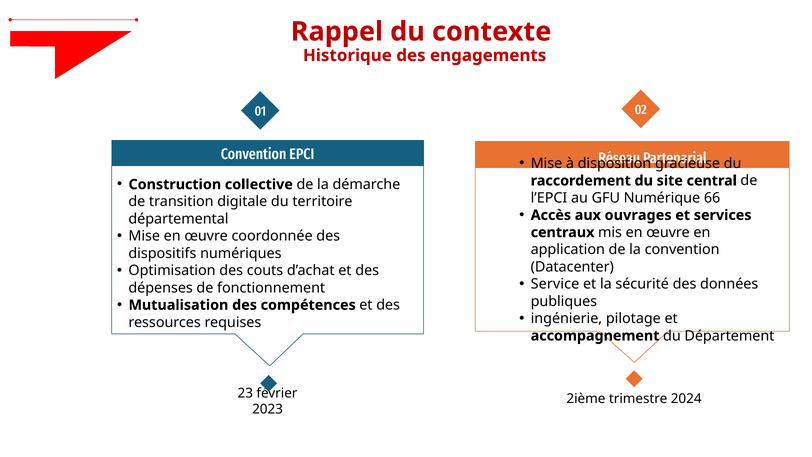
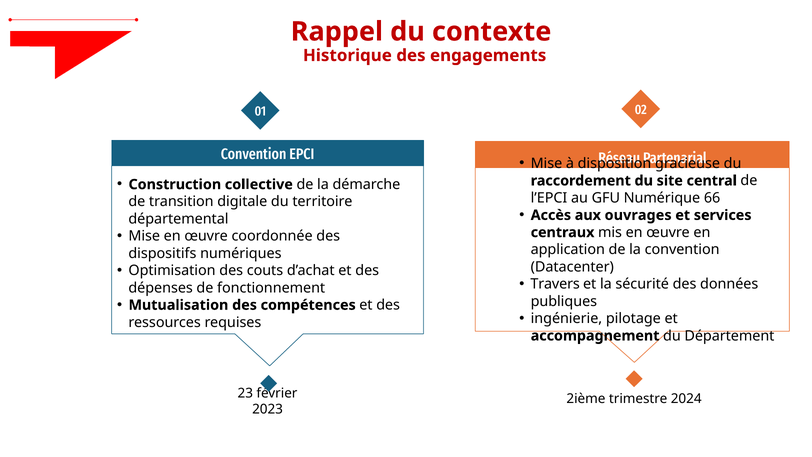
Service: Service -> Travers
